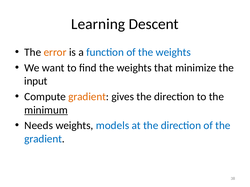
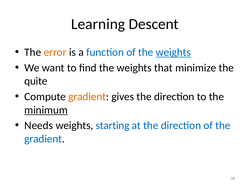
weights at (173, 52) underline: none -> present
input: input -> quite
models: models -> starting
